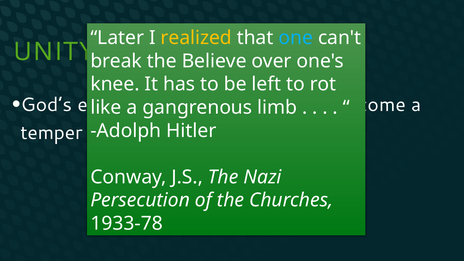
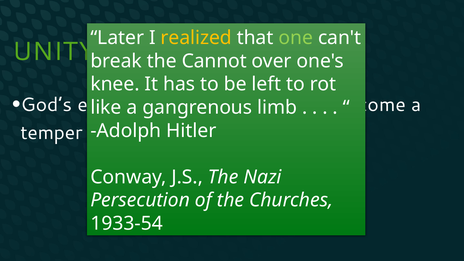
one colour: light blue -> light green
the Believe: Believe -> Cannot
1933-78: 1933-78 -> 1933-54
